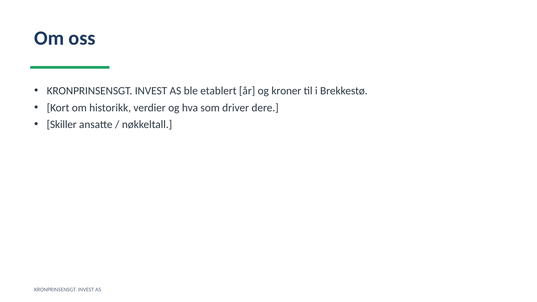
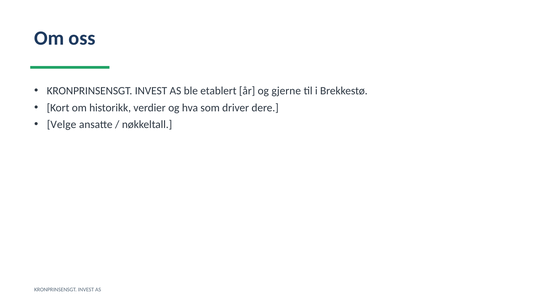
kroner: kroner -> gjerne
Skiller: Skiller -> Velge
